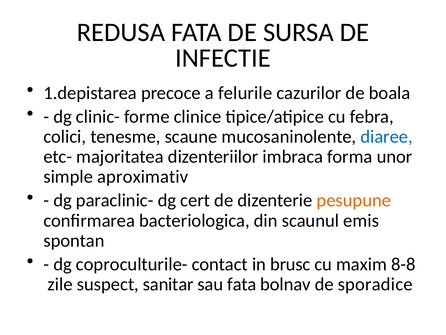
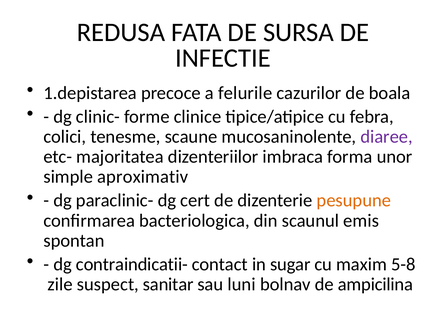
diaree colour: blue -> purple
coproculturile-: coproculturile- -> contraindicatii-
brusc: brusc -> sugar
8-8: 8-8 -> 5-8
sau fata: fata -> luni
sporadice: sporadice -> ampicilina
